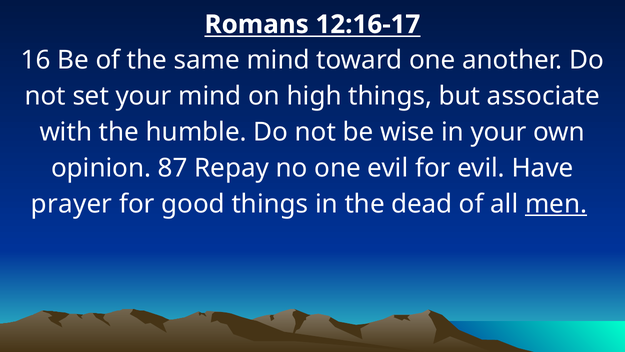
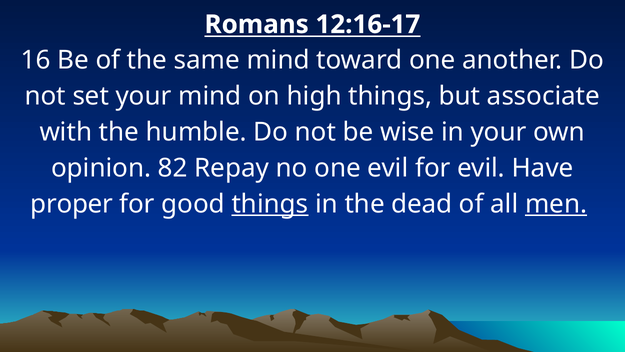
87: 87 -> 82
prayer: prayer -> proper
things at (270, 204) underline: none -> present
